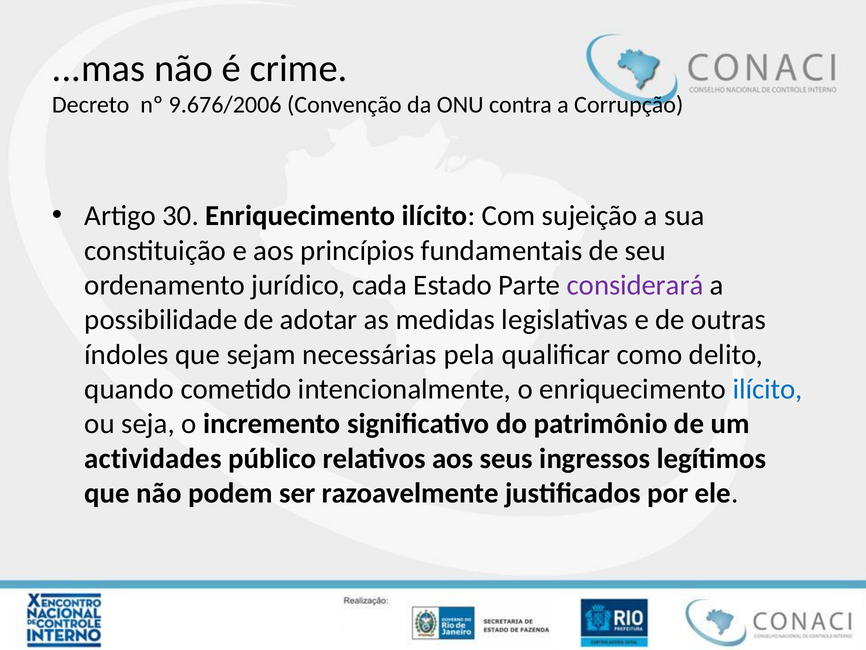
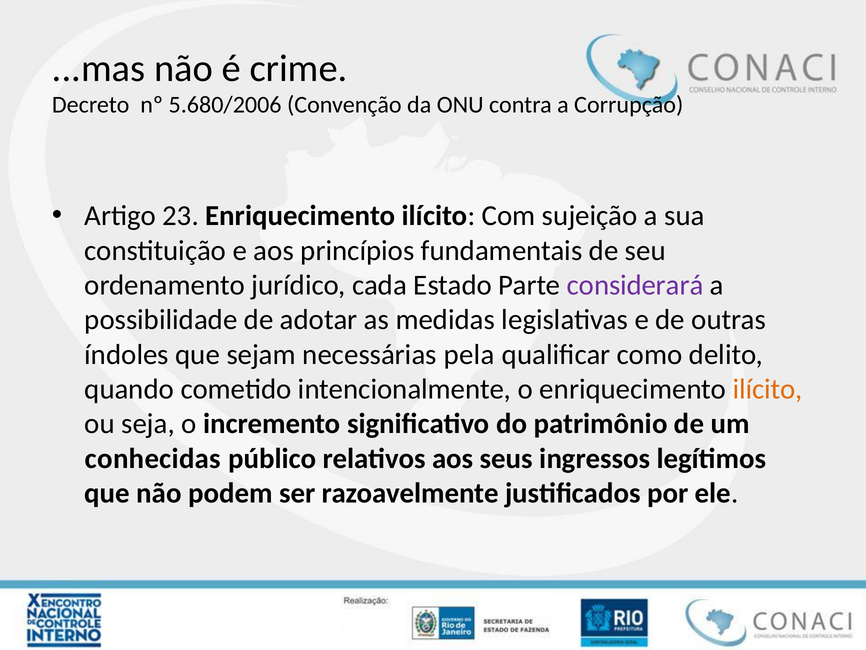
9.676/2006: 9.676/2006 -> 5.680/2006
30: 30 -> 23
ilícito at (768, 389) colour: blue -> orange
actividades: actividades -> conhecidas
